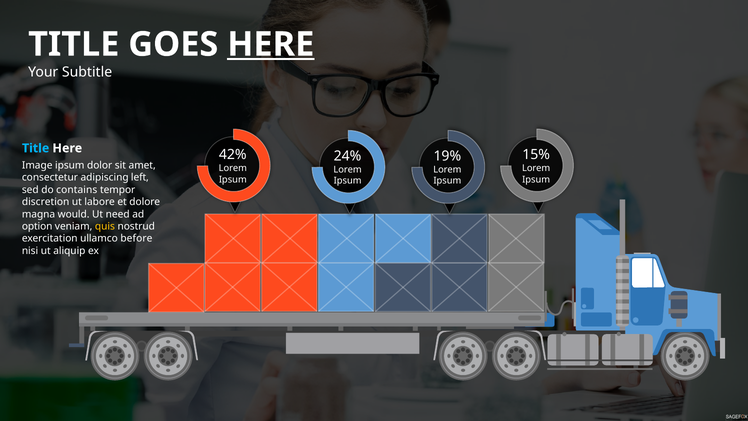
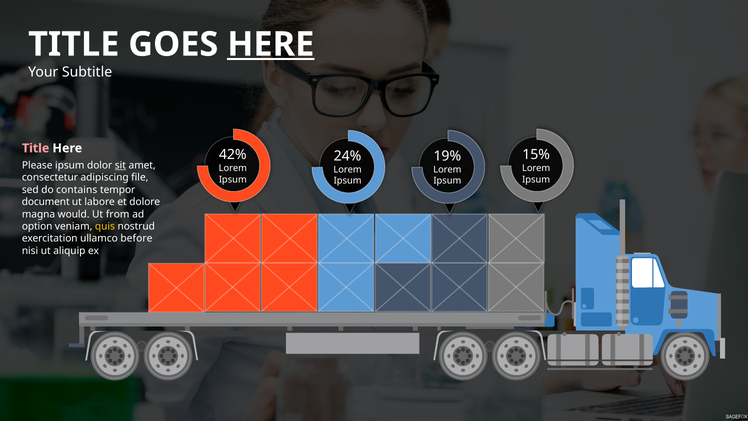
Title at (36, 148) colour: light blue -> pink
Image: Image -> Please
sit underline: none -> present
left: left -> file
discretion: discretion -> document
need: need -> from
